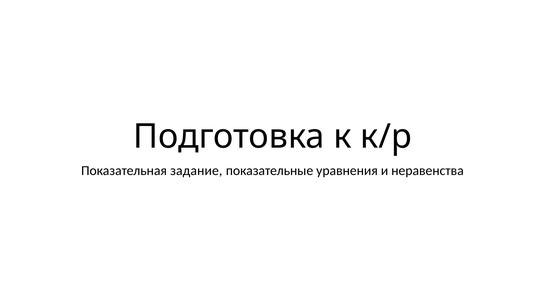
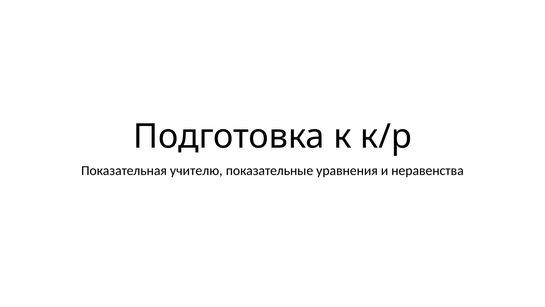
задание: задание -> учителю
